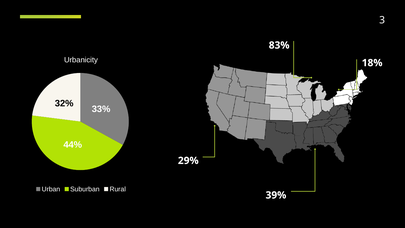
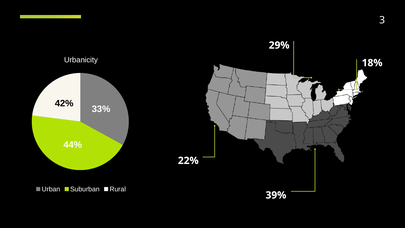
83%: 83% -> 29%
32%: 32% -> 42%
29%: 29% -> 22%
